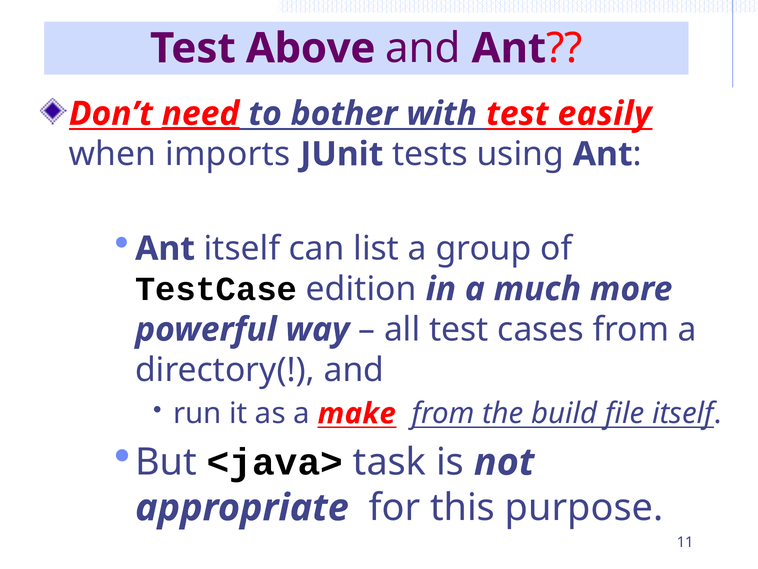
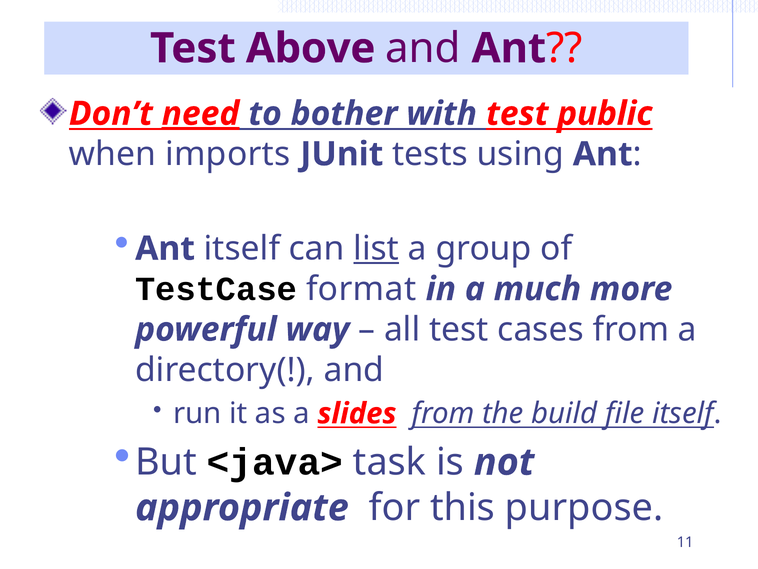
easily: easily -> public
list underline: none -> present
edition: edition -> format
make: make -> slides
